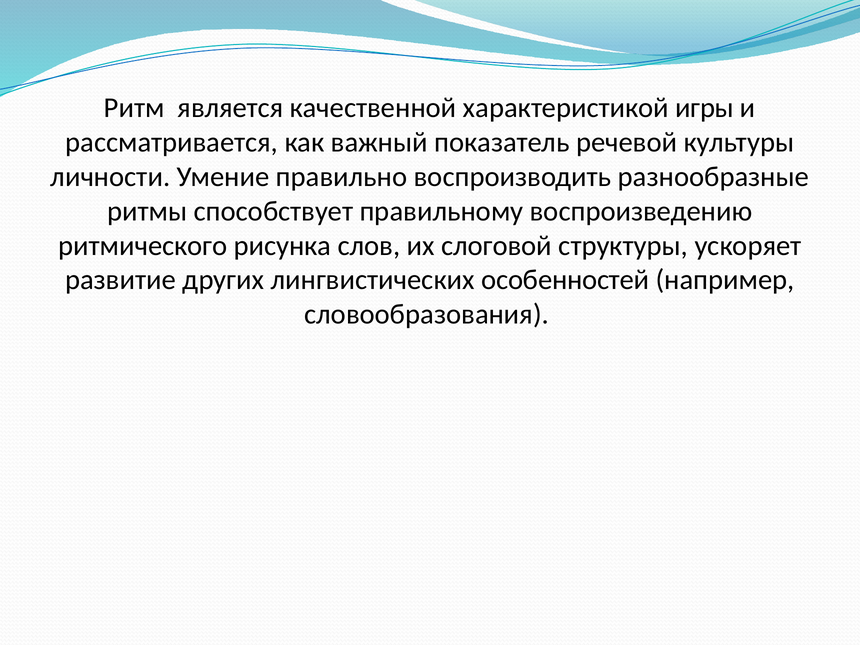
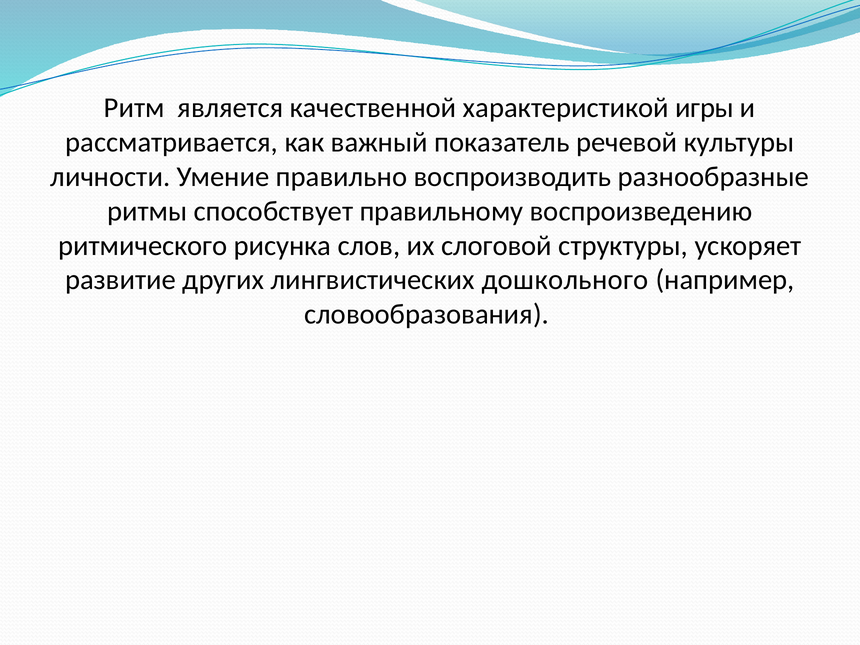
особенностей: особенностей -> дошкольного
